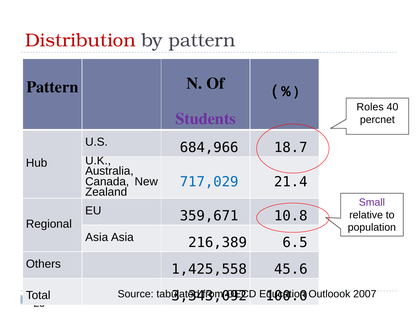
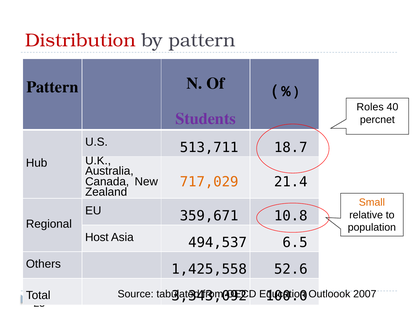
684,966: 684,966 -> 513,711
717,029 colour: blue -> orange
Small colour: purple -> orange
Asia at (97, 237): Asia -> Host
216,389: 216,389 -> 494,537
45.6: 45.6 -> 52.6
